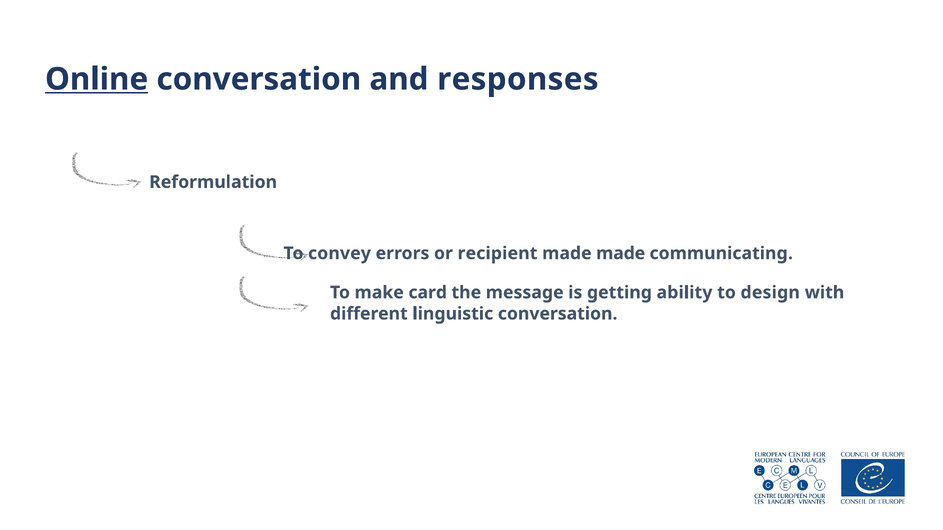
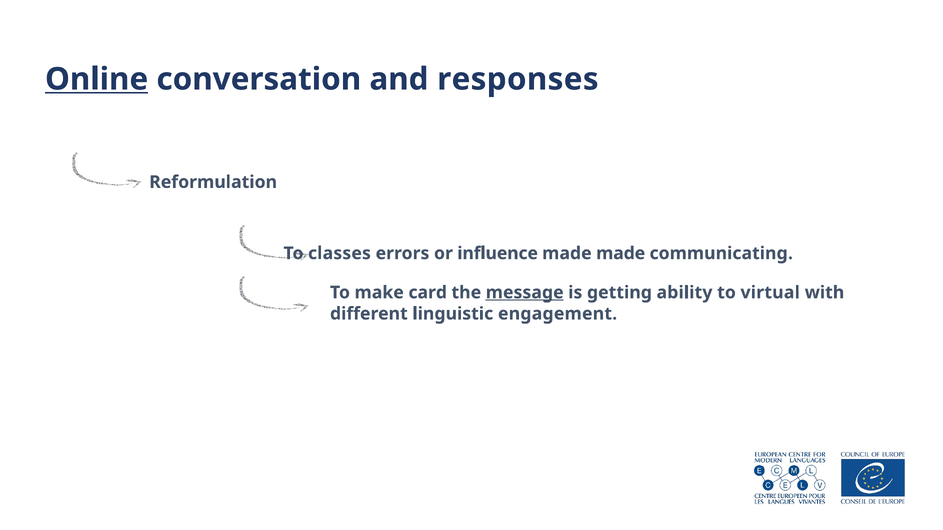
convey: convey -> classes
recipient: recipient -> influence
message underline: none -> present
design: design -> virtual
linguistic conversation: conversation -> engagement
